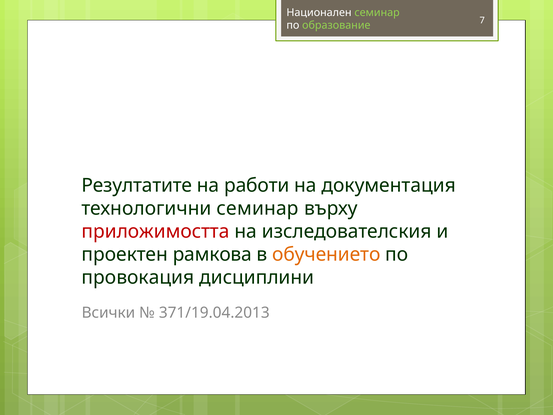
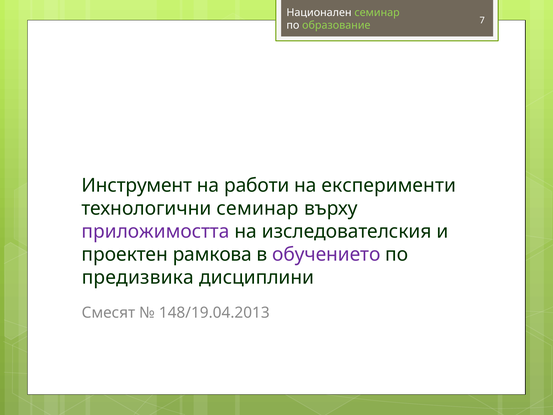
Резултатите: Резултатите -> Инструмент
документация: документация -> експерименти
приложимостта colour: red -> purple
обучението colour: orange -> purple
провокация: провокация -> предизвика
Всички: Всички -> Смесят
371/19.04.2013: 371/19.04.2013 -> 148/19.04.2013
